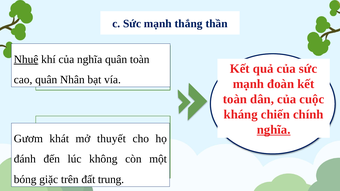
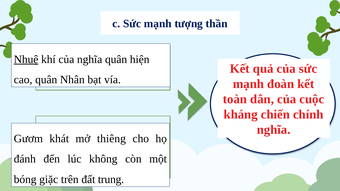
thắng: thắng -> tượng
quân toàn: toàn -> hiện
nghĩa at (274, 130) underline: present -> none
thuyết: thuyết -> thiêng
